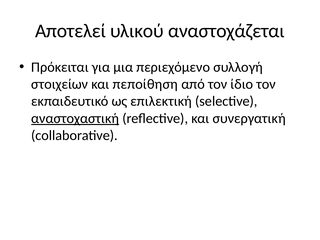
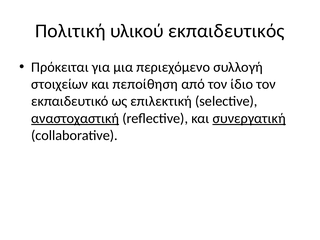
Αποτελεί: Αποτελεί -> Πολιτική
αναστοχάζεται: αναστοχάζεται -> εκπαιδευτικός
συνεργατική underline: none -> present
